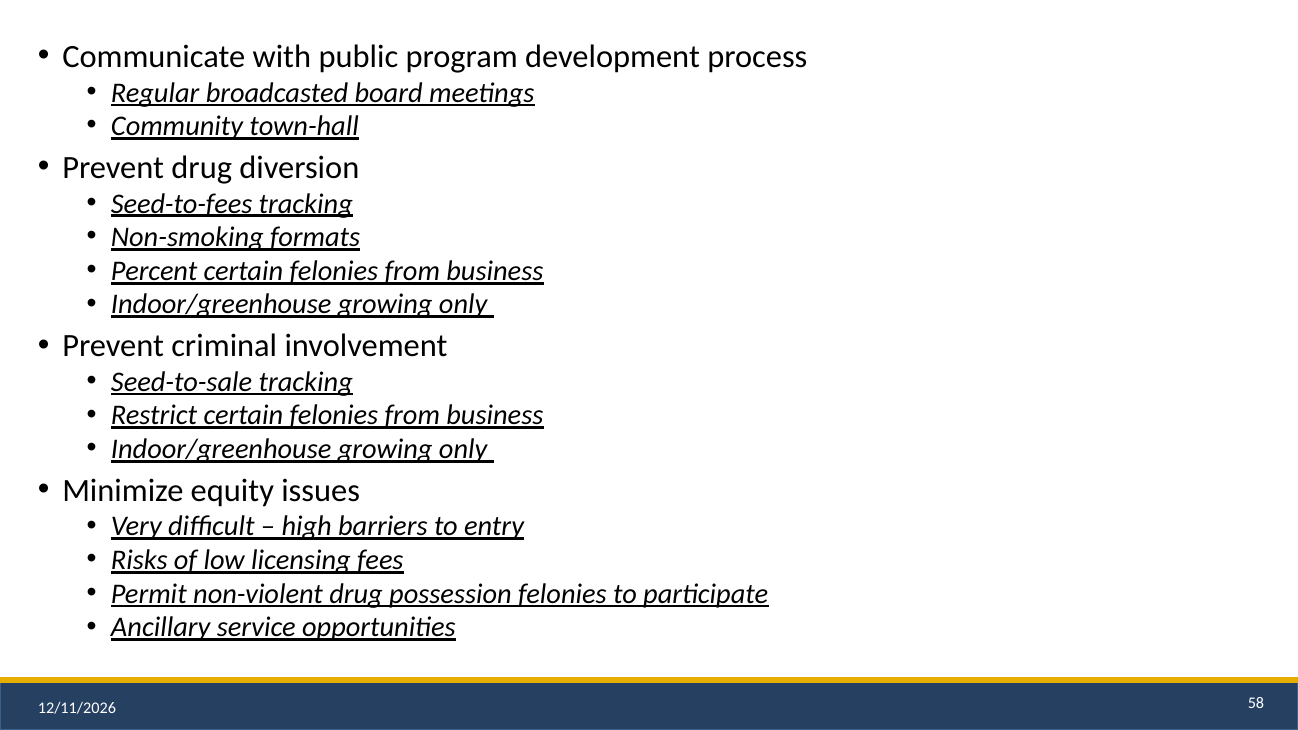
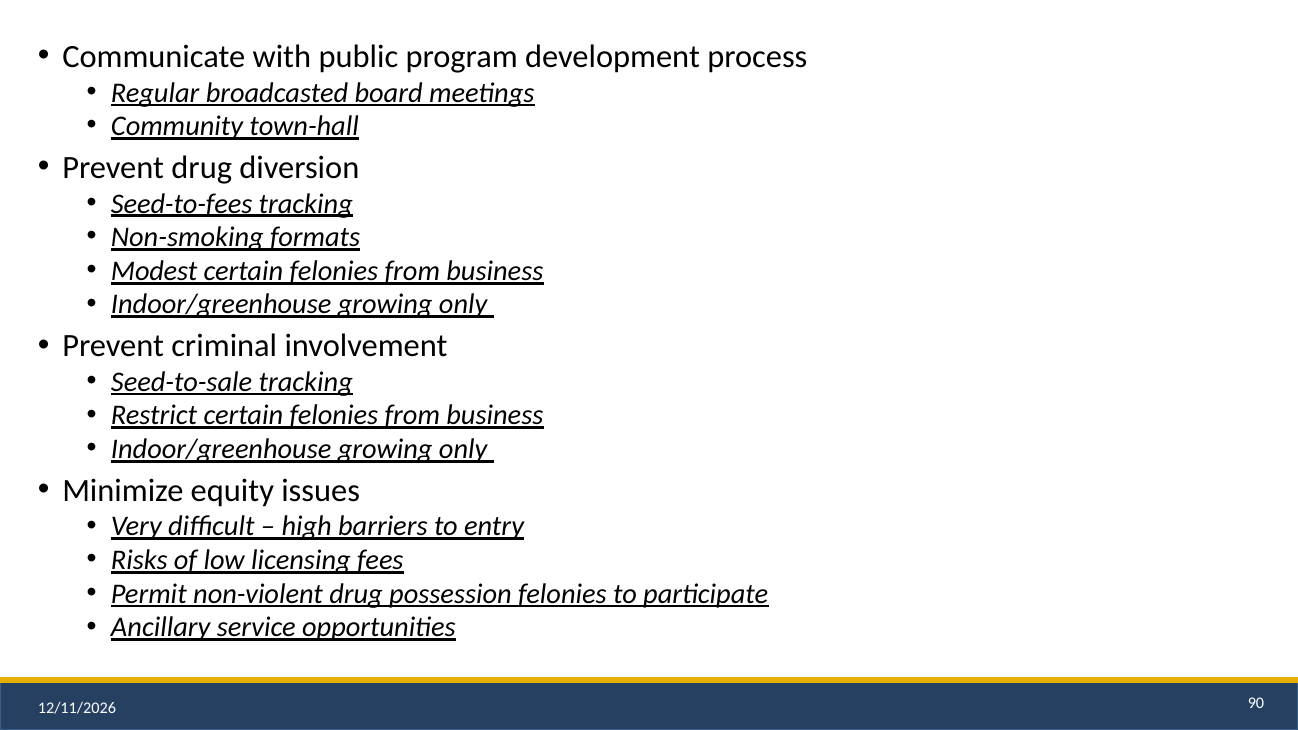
Percent: Percent -> Modest
58: 58 -> 90
